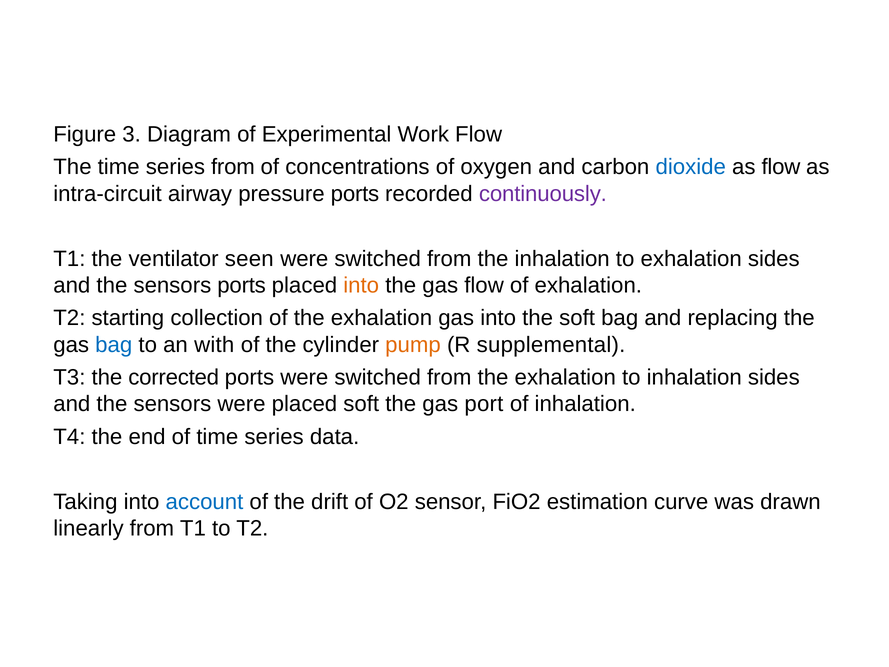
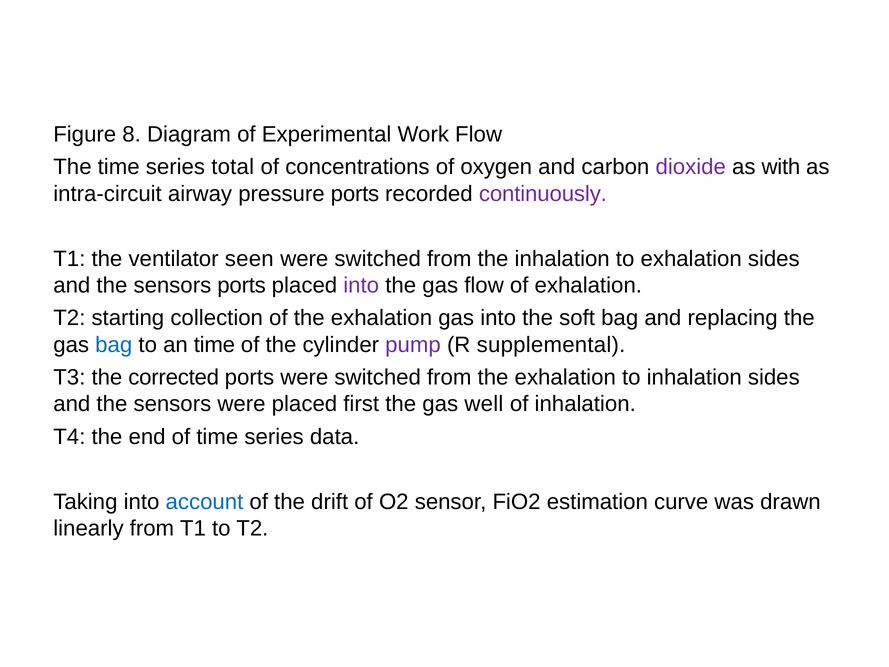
3: 3 -> 8
series from: from -> total
dioxide colour: blue -> purple
as flow: flow -> with
into at (361, 285) colour: orange -> purple
an with: with -> time
pump colour: orange -> purple
placed soft: soft -> first
port: port -> well
